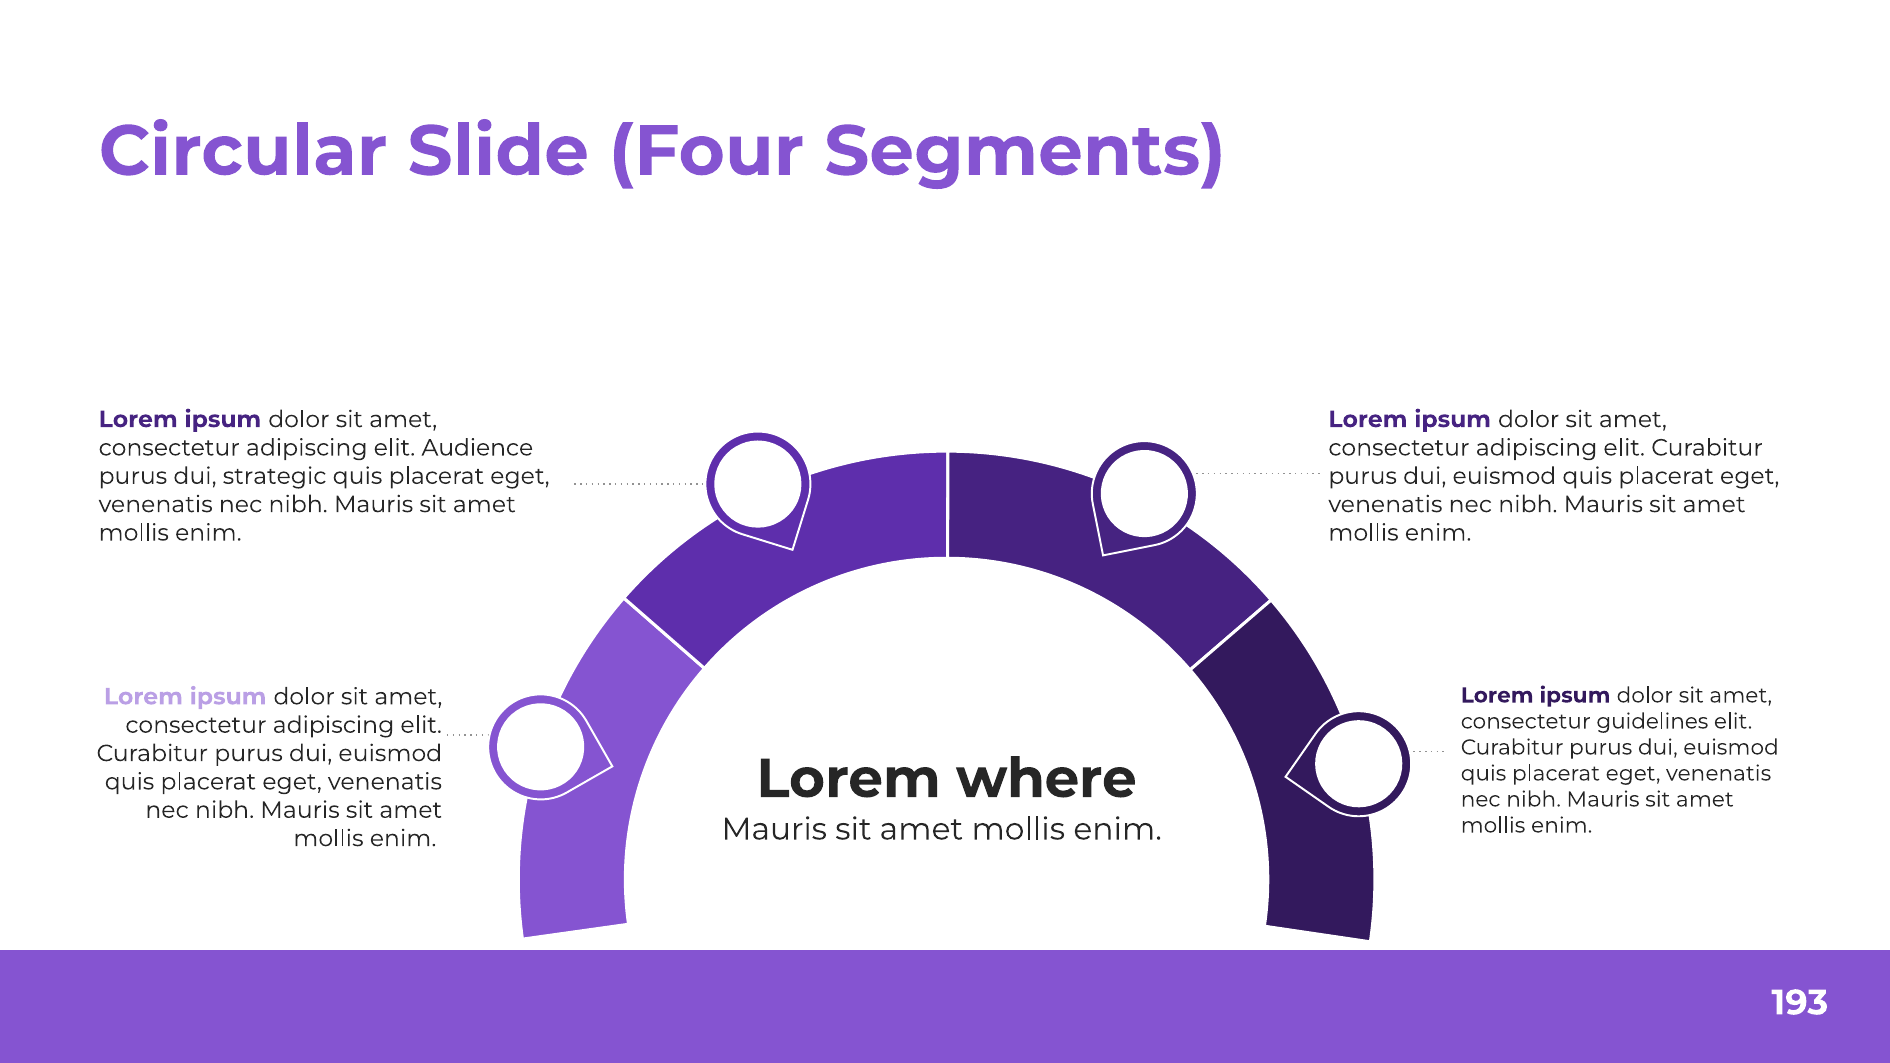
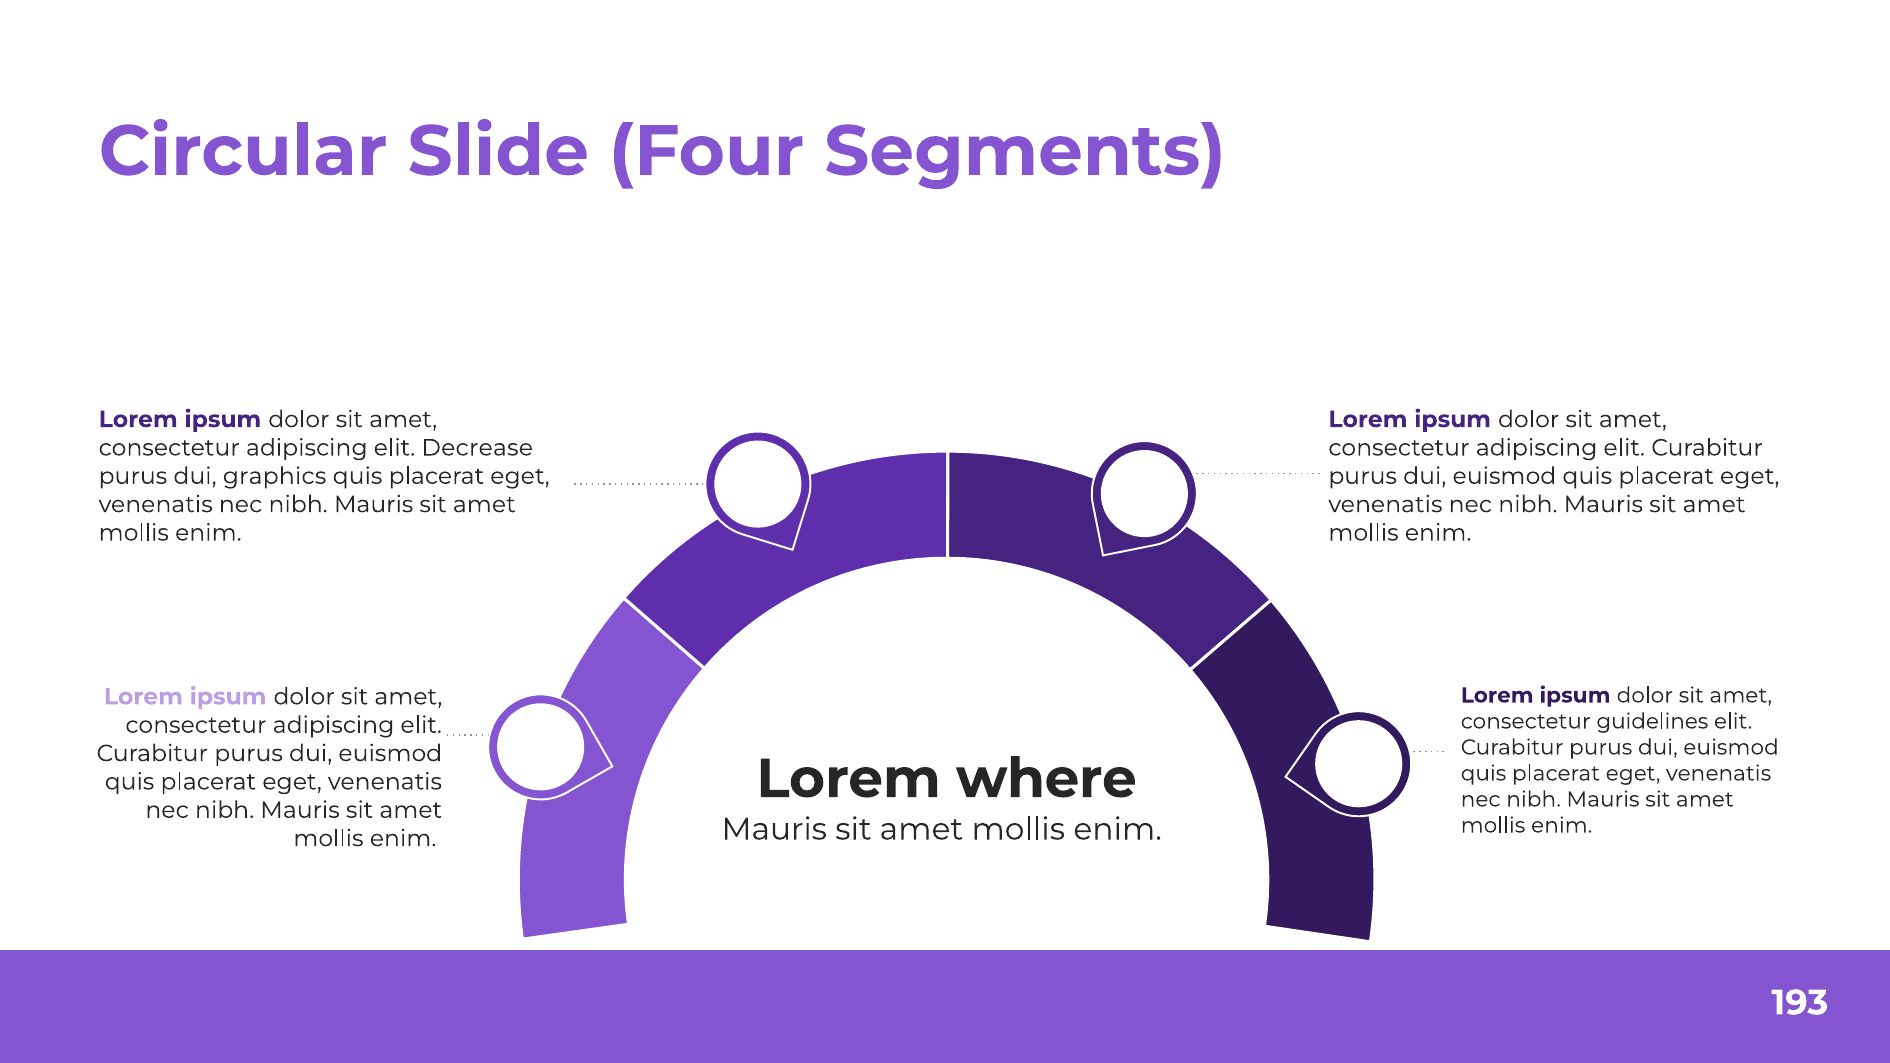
Audience: Audience -> Decrease
strategic: strategic -> graphics
